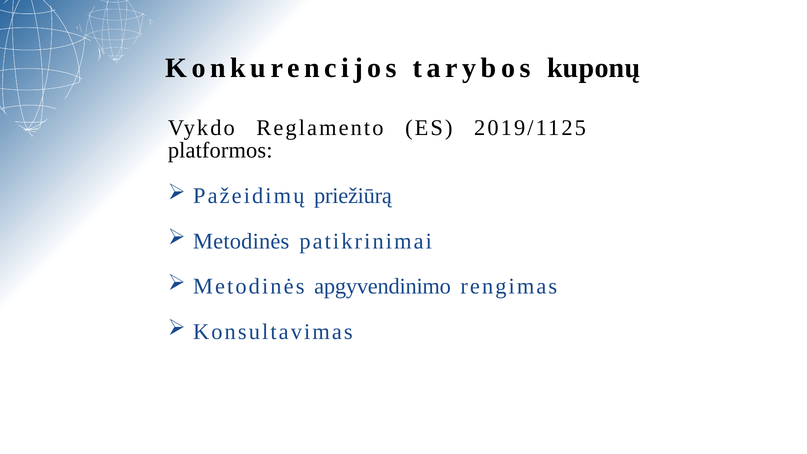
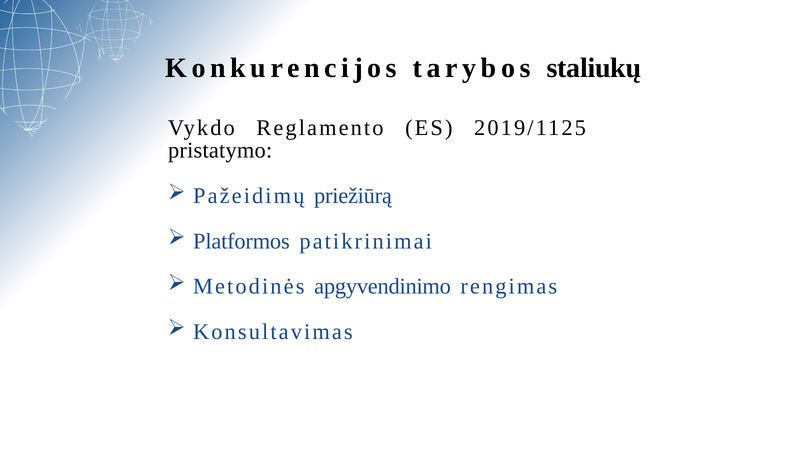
kuponų: kuponų -> staliukų
platformos: platformos -> pristatymo
Metodinės at (241, 241): Metodinės -> Platformos
